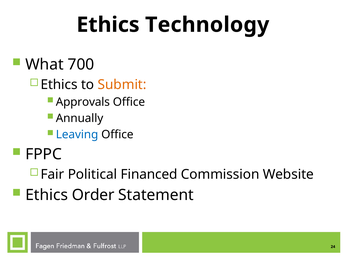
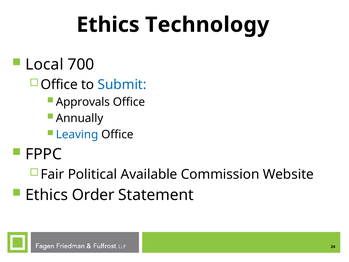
What: What -> Local
Ethics at (59, 85): Ethics -> Office
Submit colour: orange -> blue
Financed: Financed -> Available
